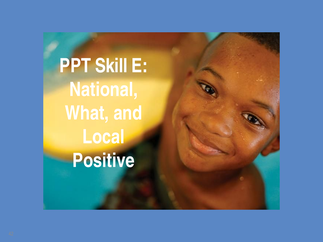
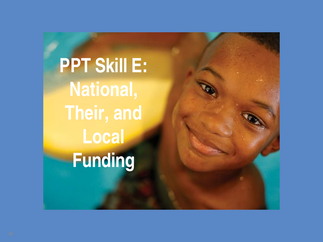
What: What -> Their
Positive: Positive -> Funding
